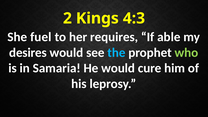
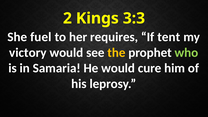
4:3: 4:3 -> 3:3
able: able -> tent
desires: desires -> victory
the colour: light blue -> yellow
